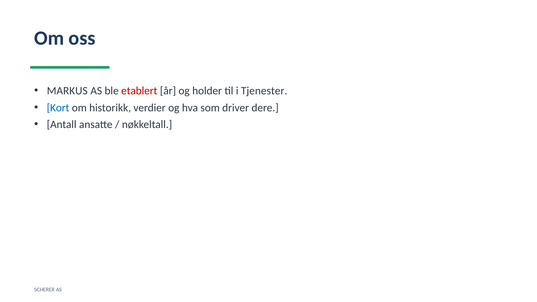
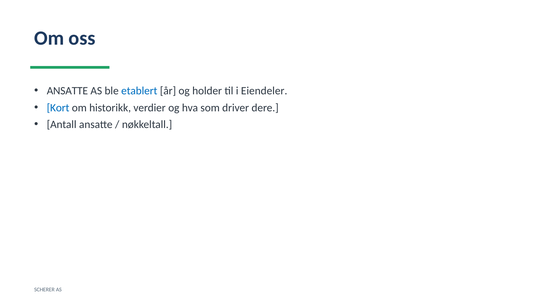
MARKUS at (67, 91): MARKUS -> ANSATTE
etablert colour: red -> blue
Tjenester: Tjenester -> Eiendeler
